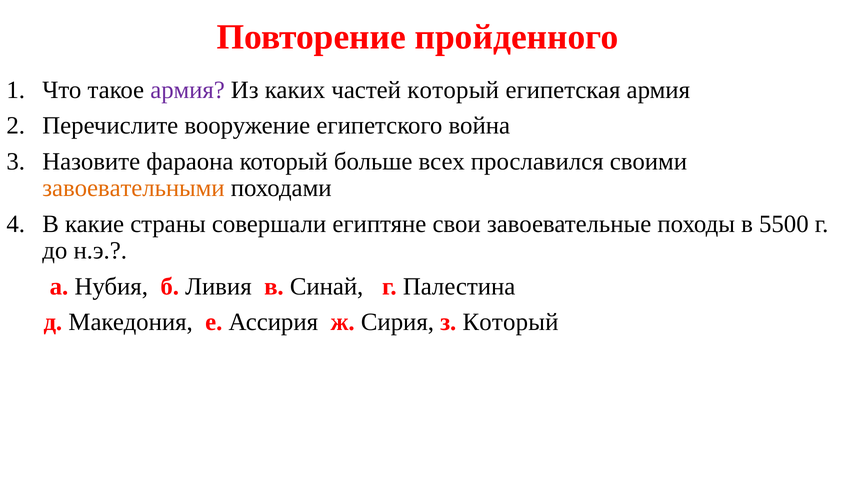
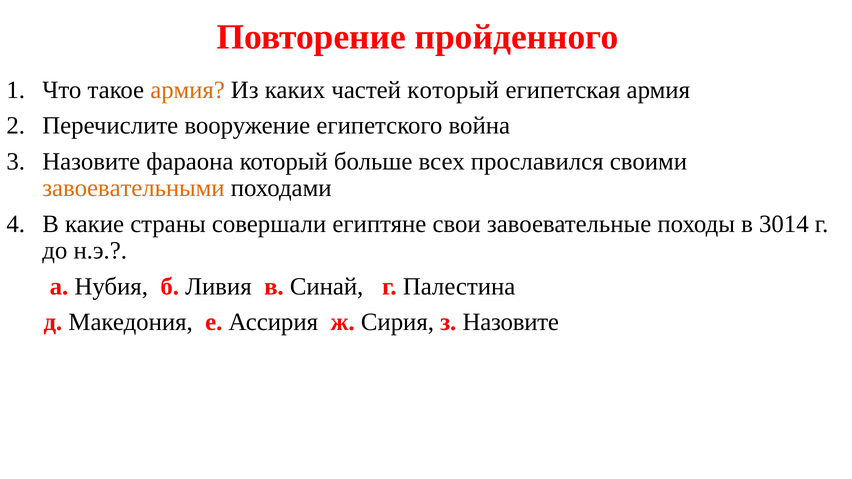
армия at (188, 90) colour: purple -> orange
5500: 5500 -> 3014
з Который: Который -> Назовите
